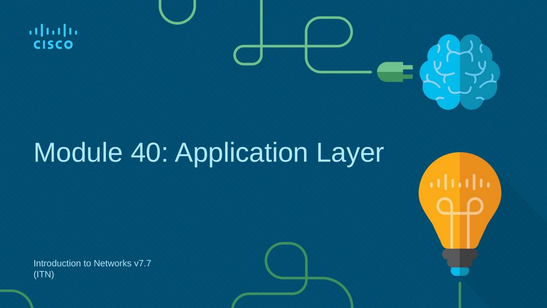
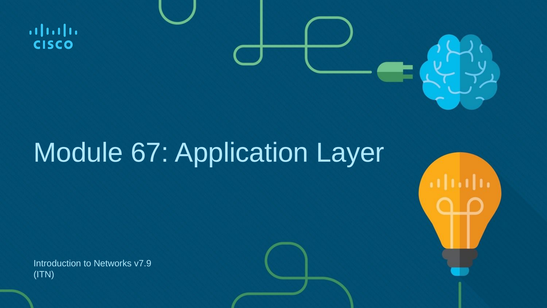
40: 40 -> 67
v7.7: v7.7 -> v7.9
